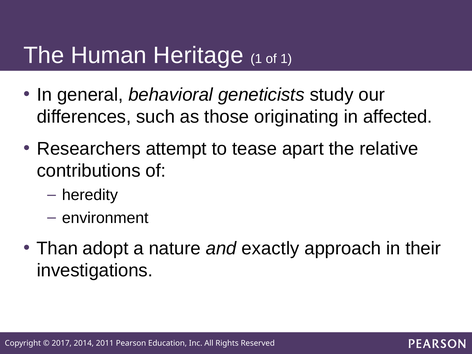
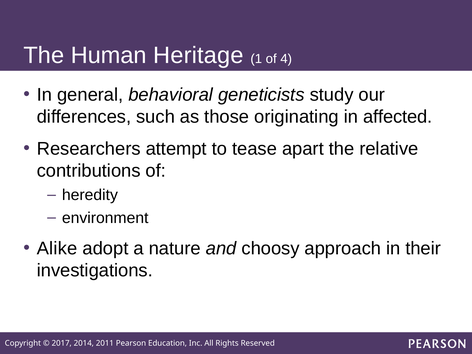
of 1: 1 -> 4
Than: Than -> Alike
exactly: exactly -> choosy
